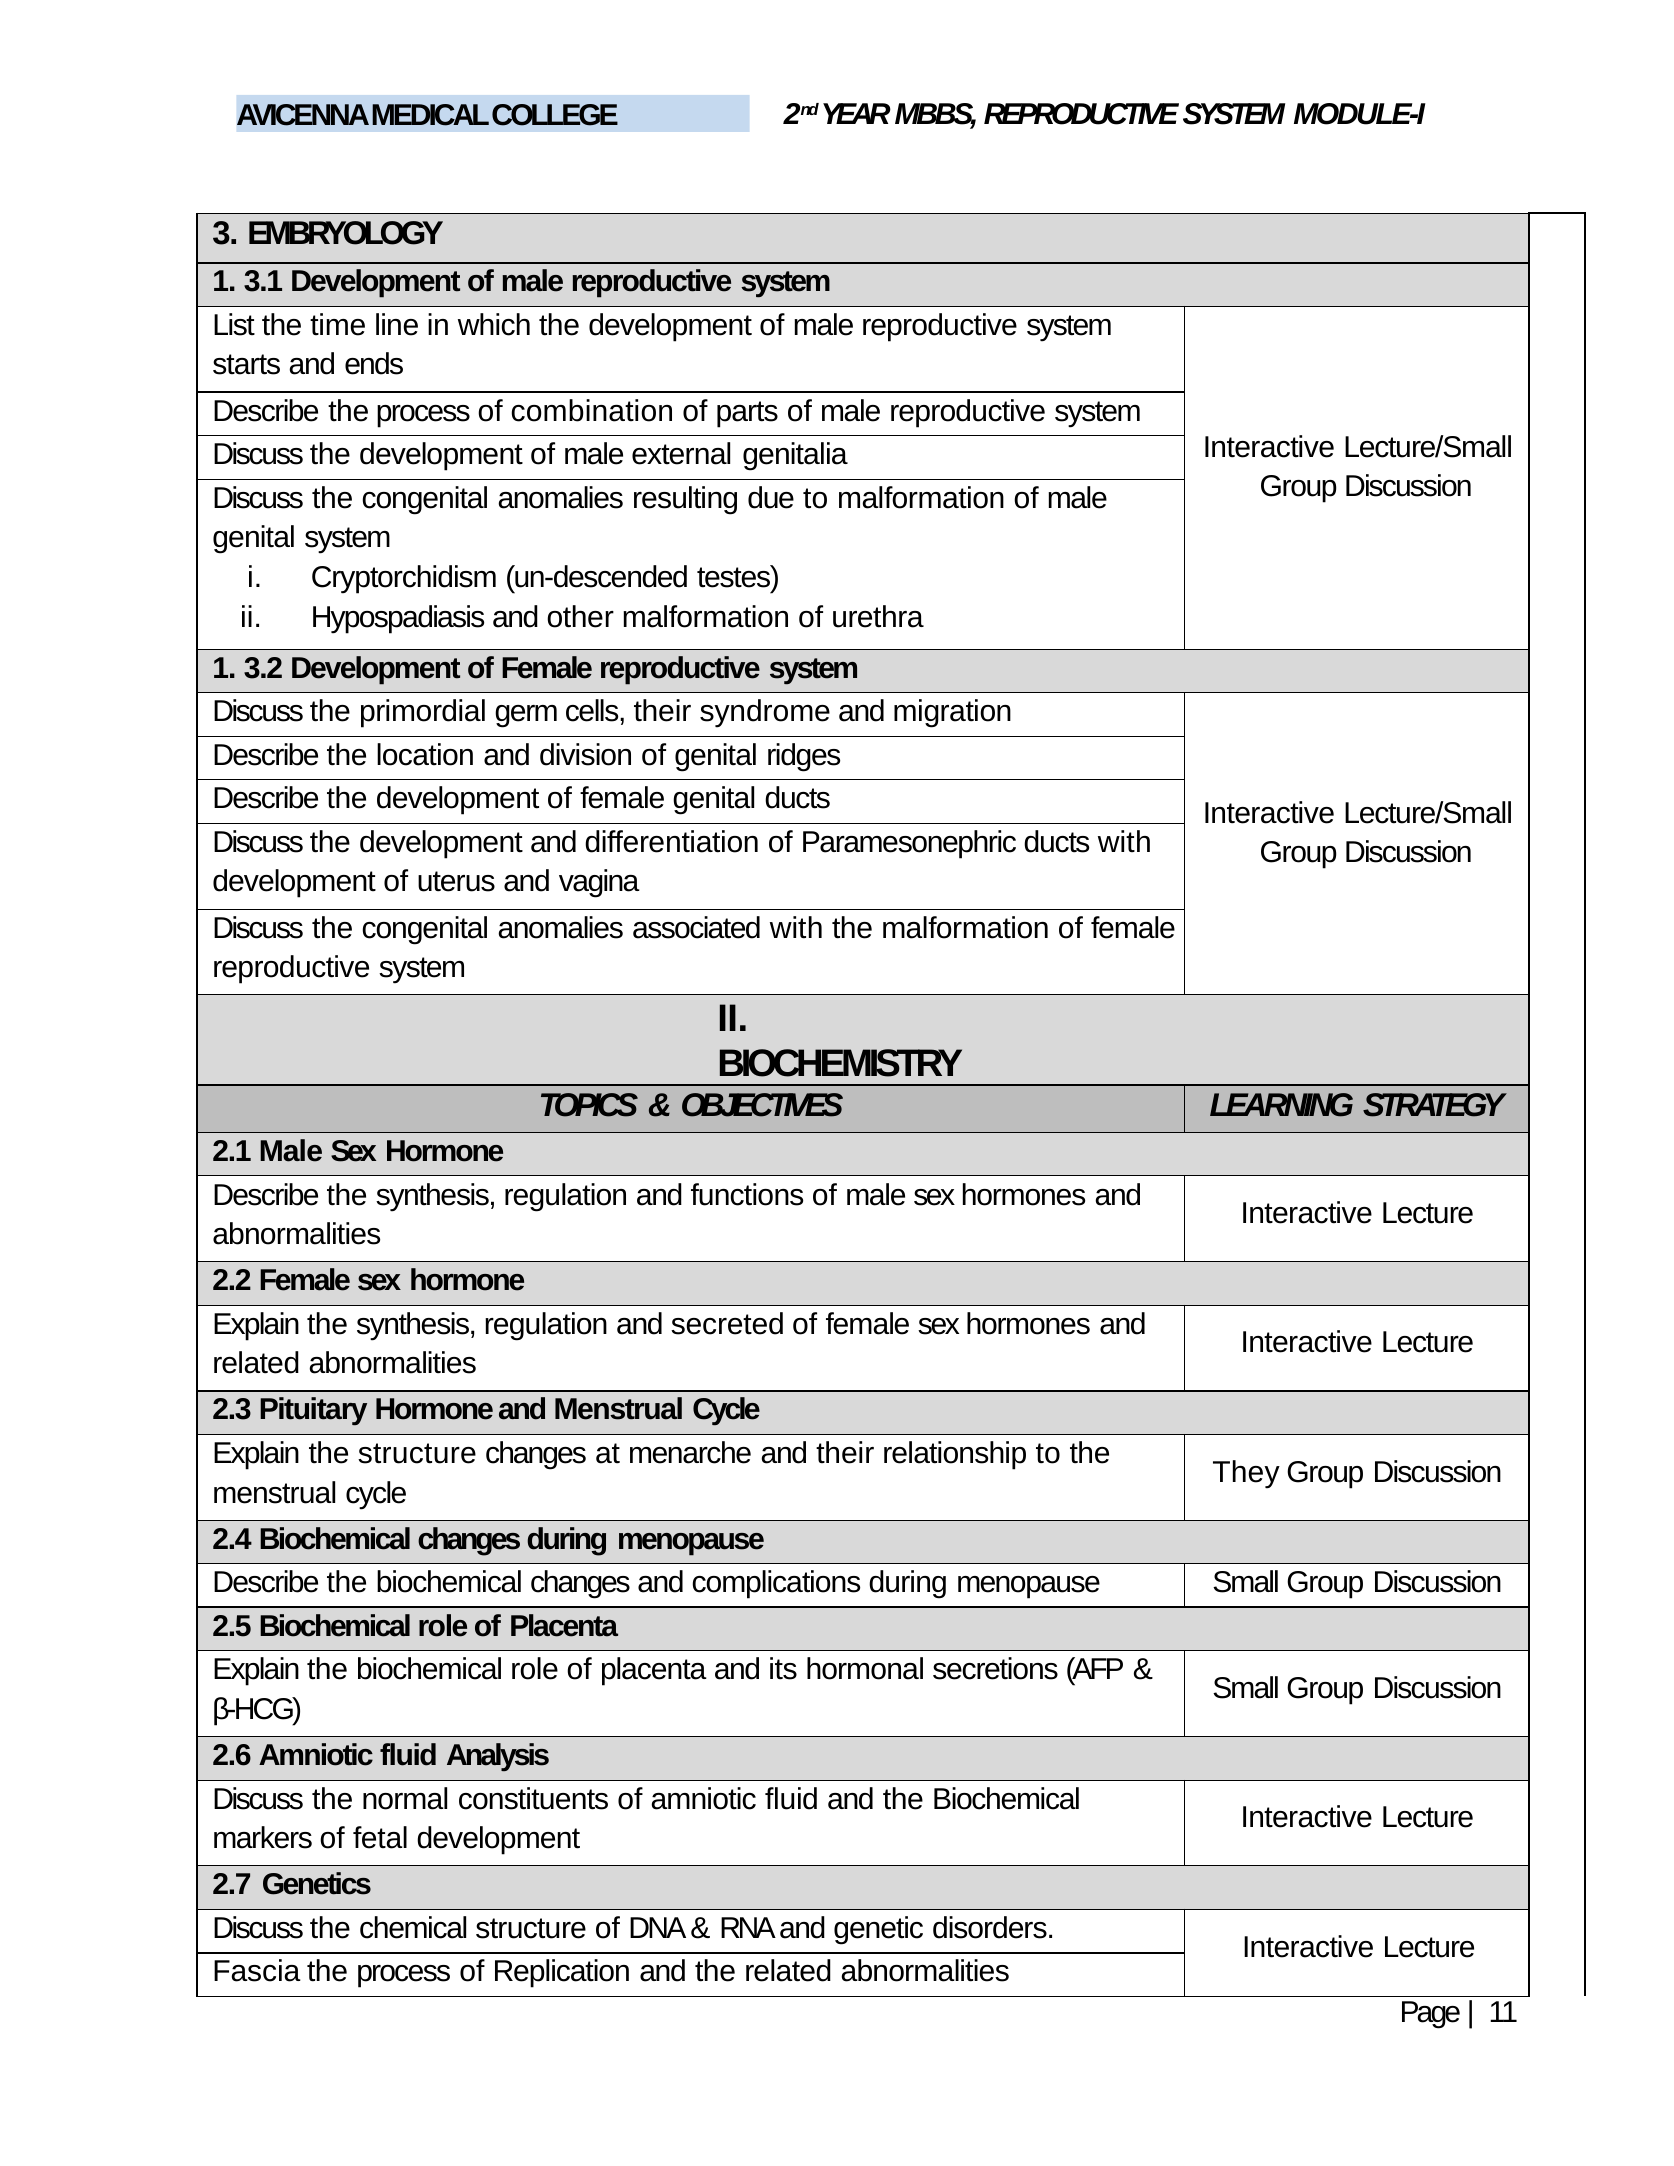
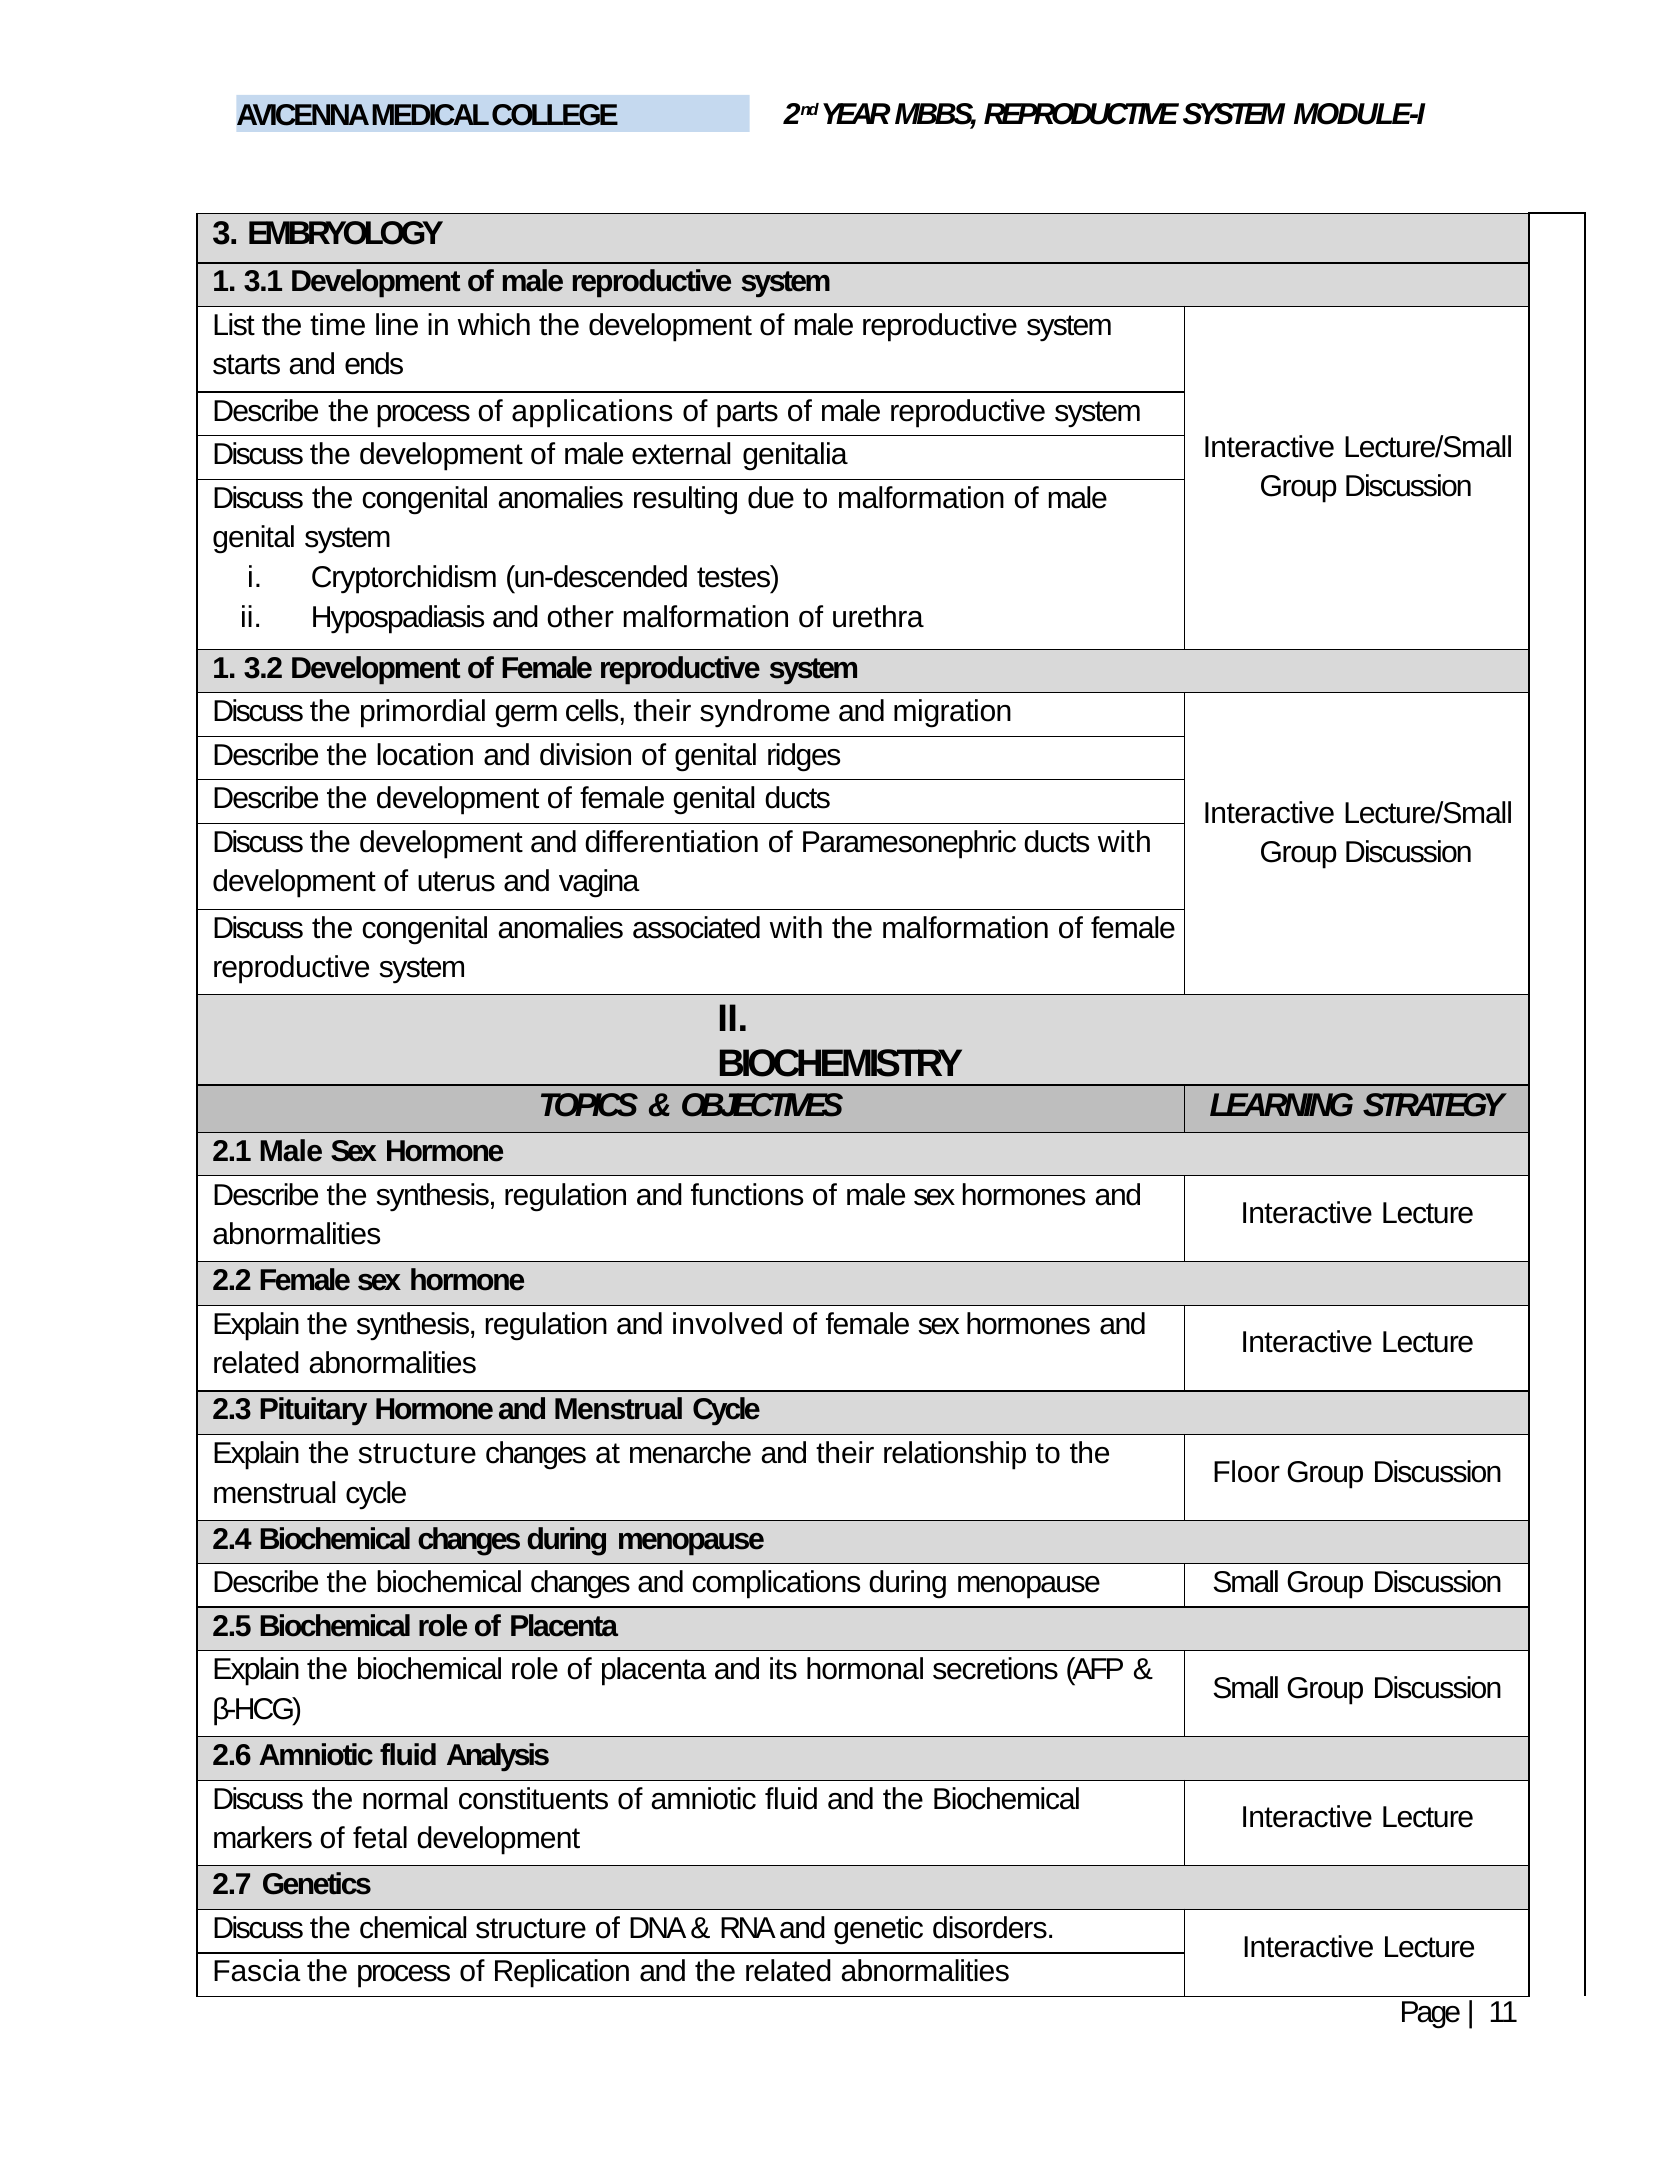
combination: combination -> applications
secreted: secreted -> involved
They: They -> Floor
